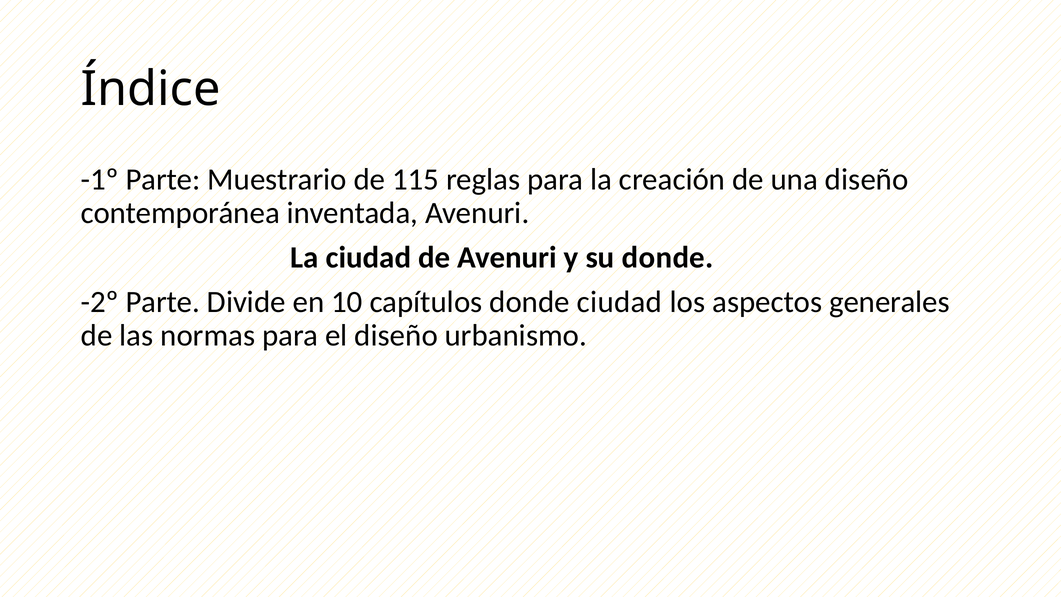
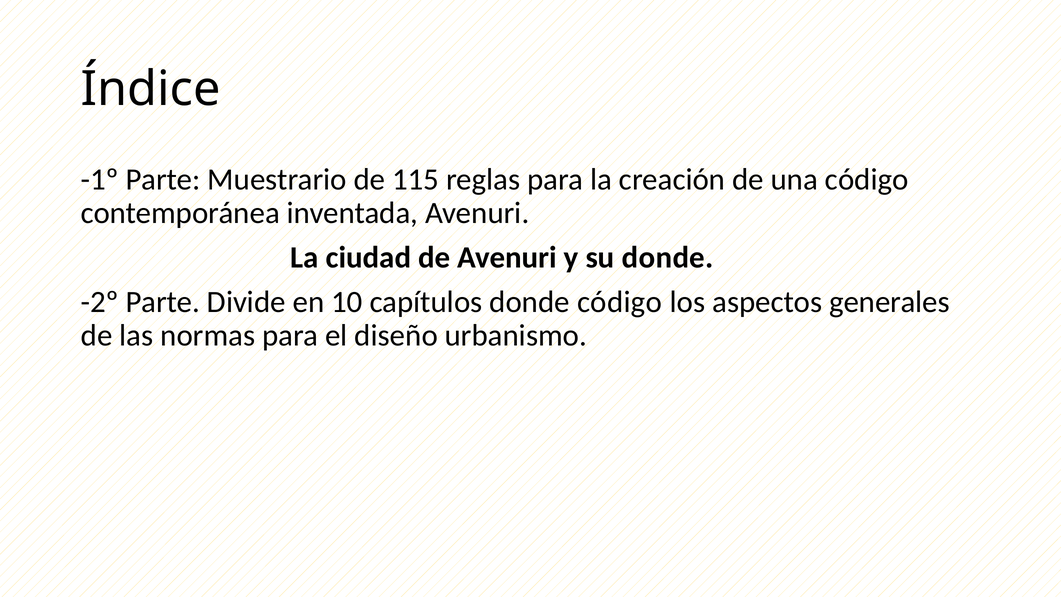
una diseño: diseño -> código
donde ciudad: ciudad -> código
